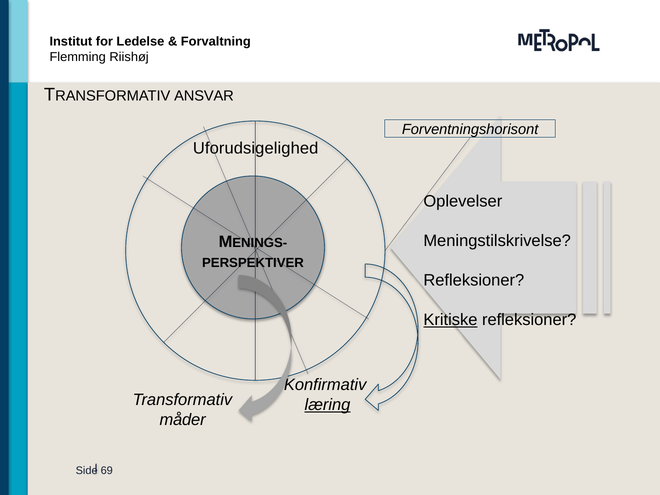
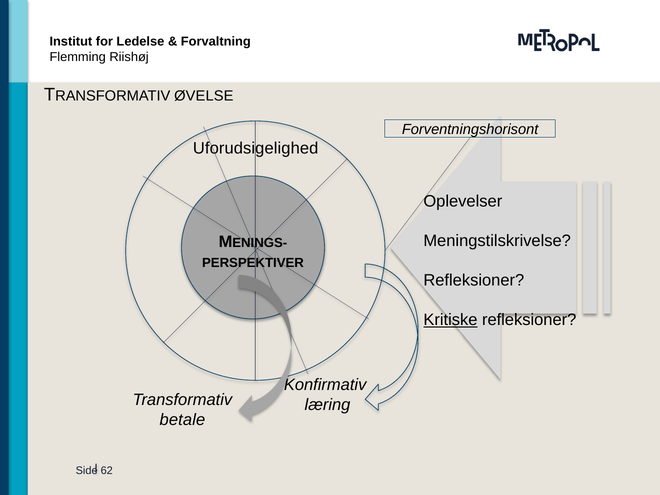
ANSVAR: ANSVAR -> ØVELSE
læring underline: present -> none
måder: måder -> betale
69: 69 -> 62
